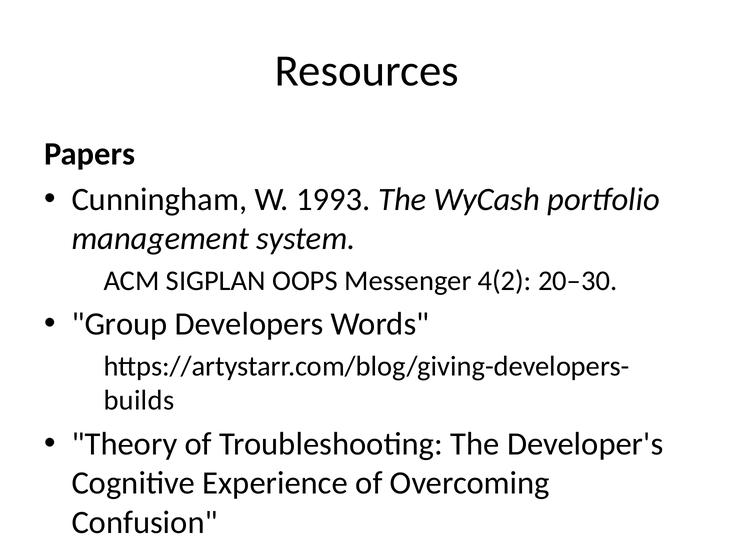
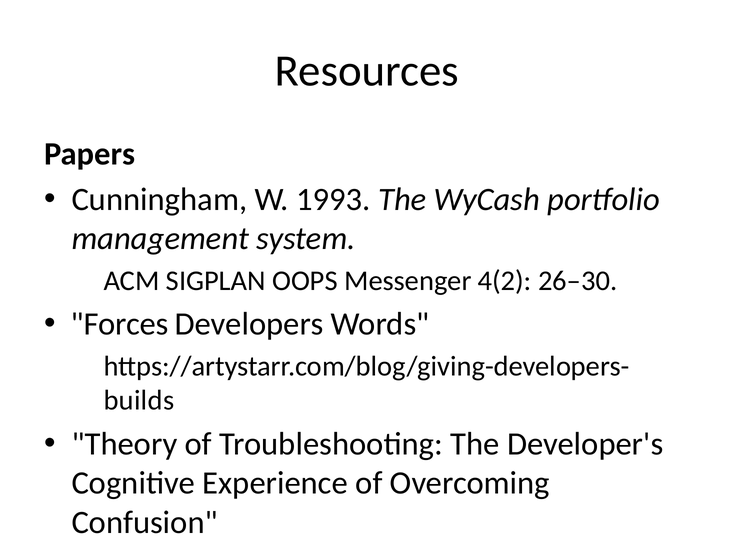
20–30: 20–30 -> 26–30
Group: Group -> Forces
